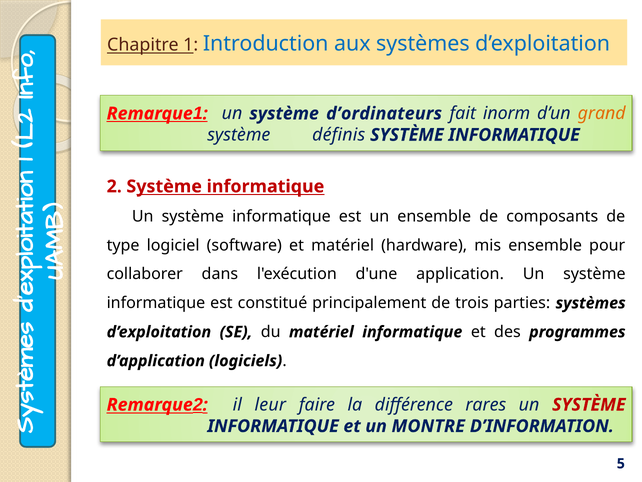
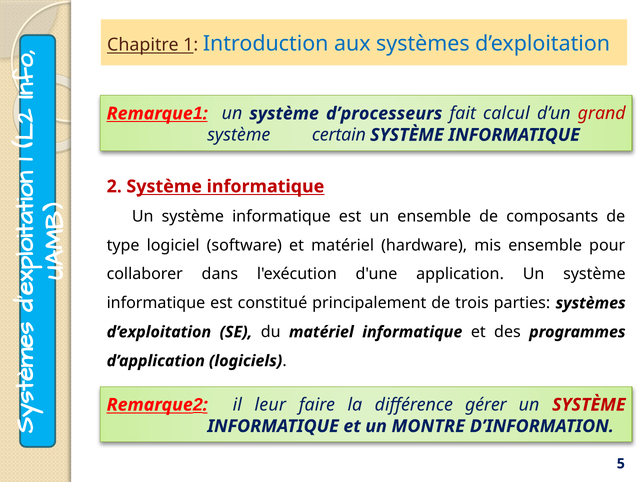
d’ordinateurs: d’ordinateurs -> d’processeurs
inorm: inorm -> calcul
grand colour: orange -> red
définis: définis -> certain
rares: rares -> gérer
